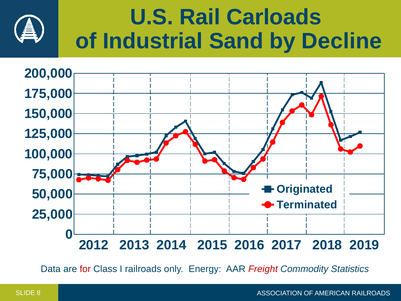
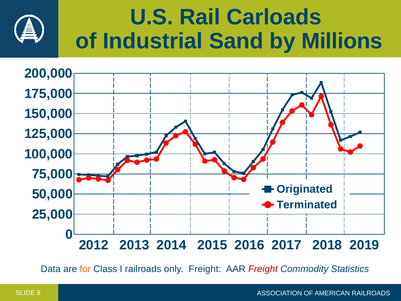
Decline: Decline -> Millions
for colour: red -> orange
only Energy: Energy -> Freight
